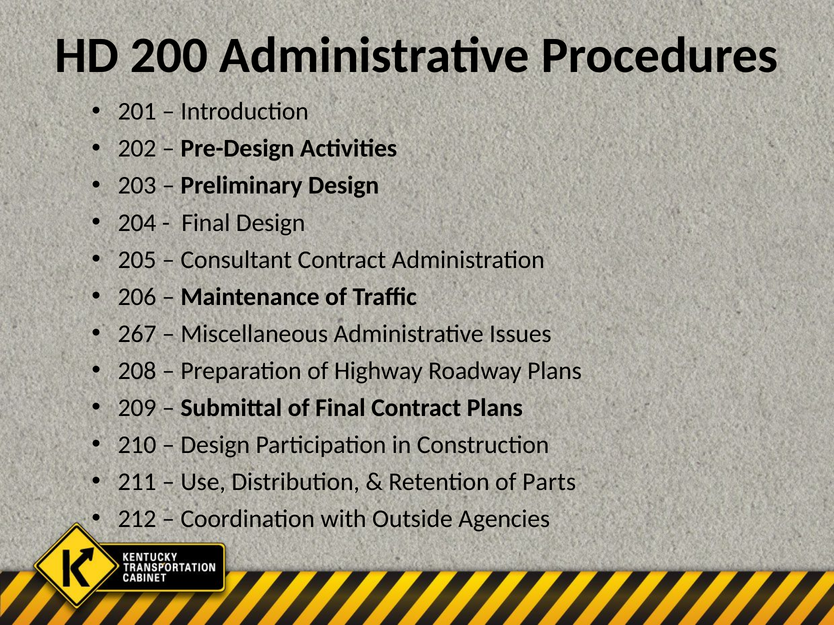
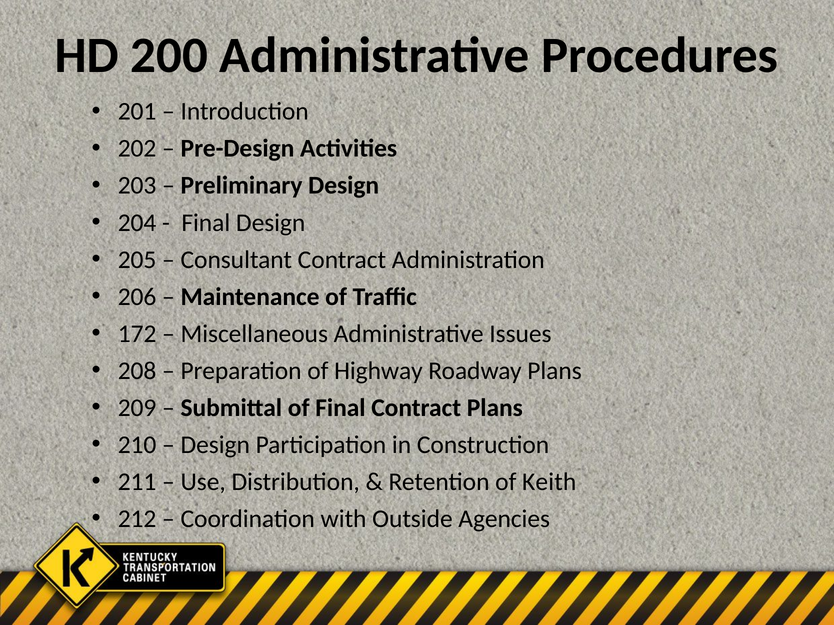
267: 267 -> 172
Parts: Parts -> Keith
